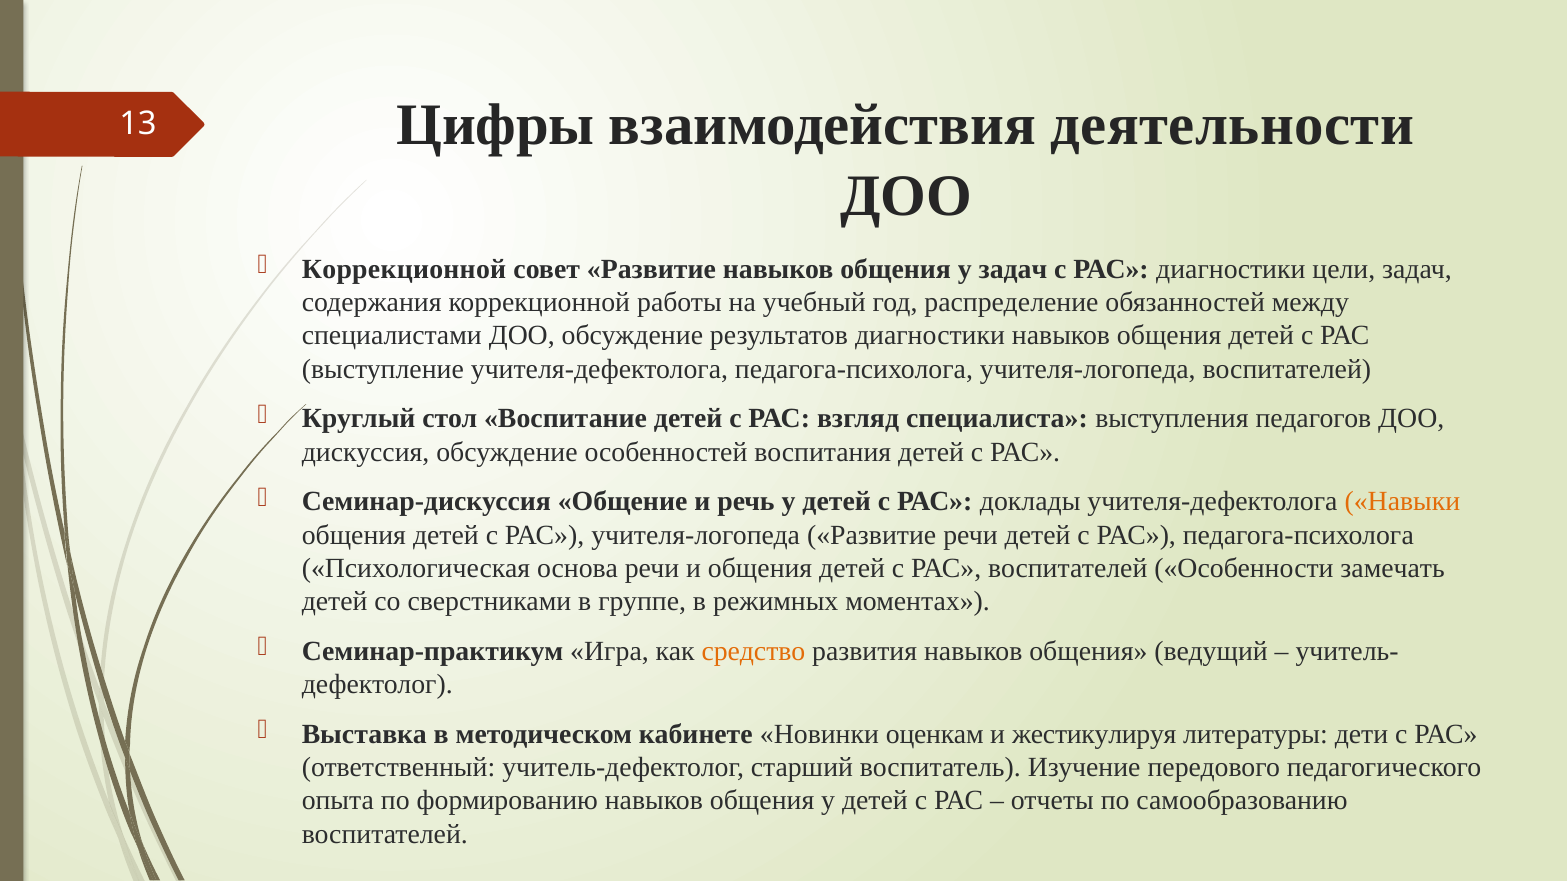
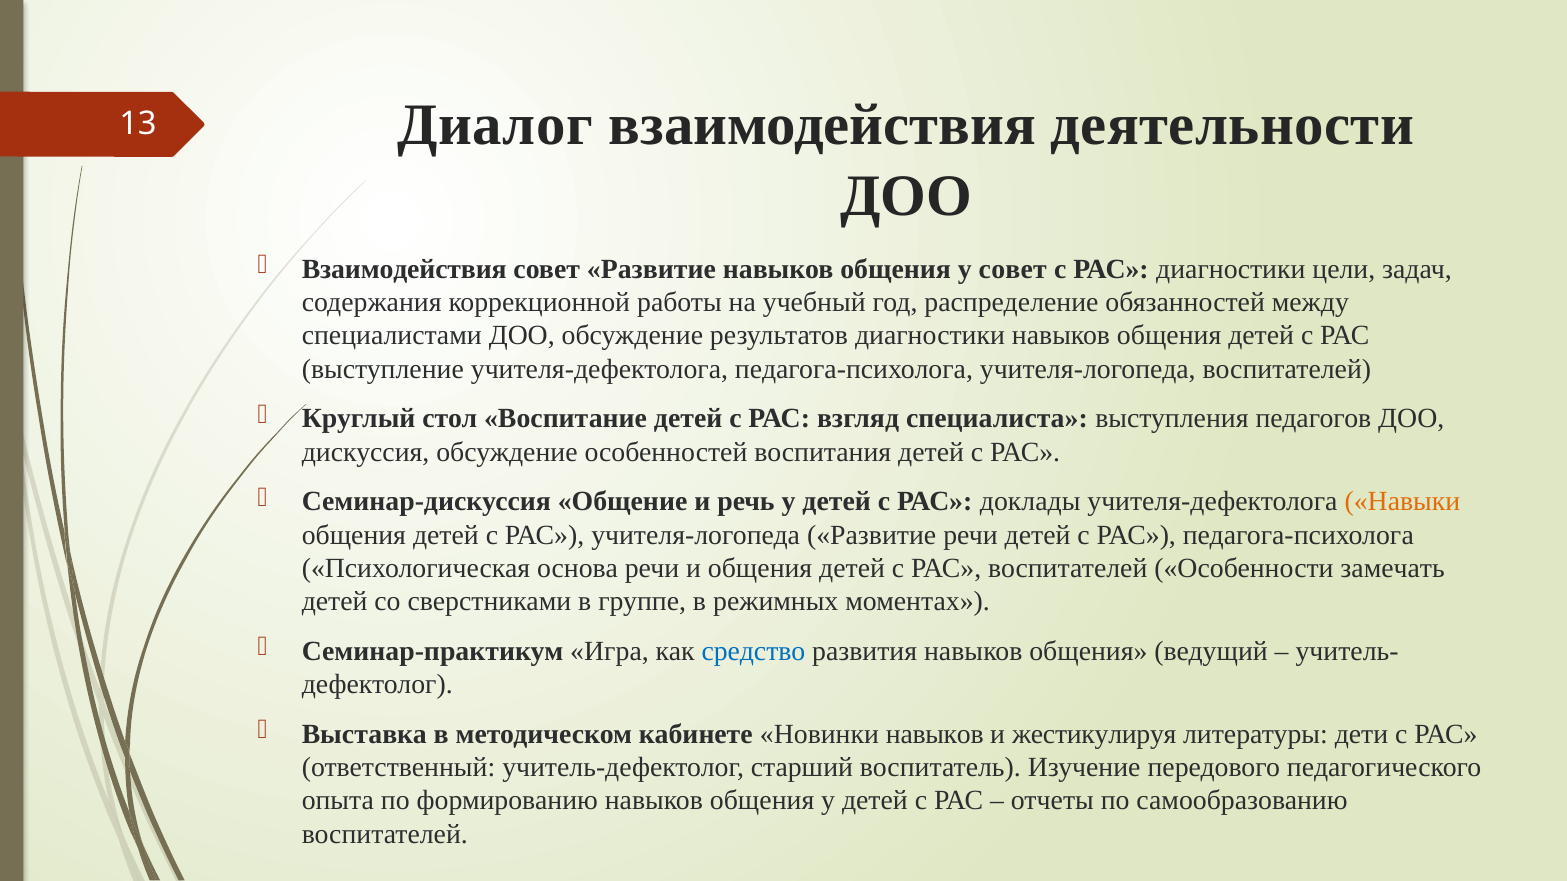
Цифры: Цифры -> Диалог
Коррекционной at (404, 269): Коррекционной -> Взаимодействия
у задач: задач -> совет
средство colour: orange -> blue
Новинки оценкам: оценкам -> навыков
